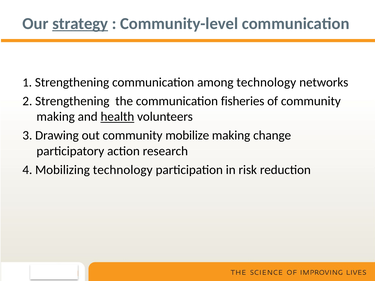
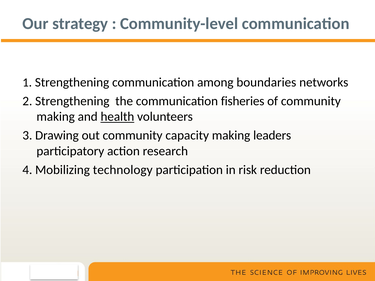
strategy underline: present -> none
among technology: technology -> boundaries
mobilize: mobilize -> capacity
change: change -> leaders
